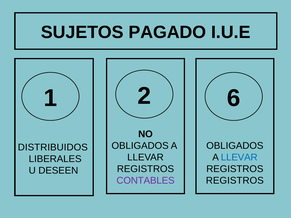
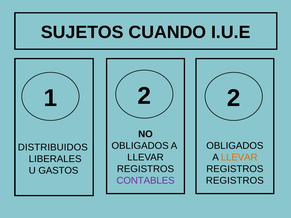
PAGADO: PAGADO -> CUANDO
2 6: 6 -> 2
LLEVAR at (239, 158) colour: blue -> orange
DESEEN: DESEEN -> GASTOS
